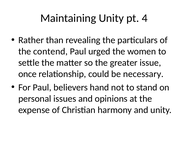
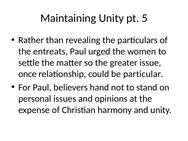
4: 4 -> 5
contend: contend -> entreats
necessary: necessary -> particular
